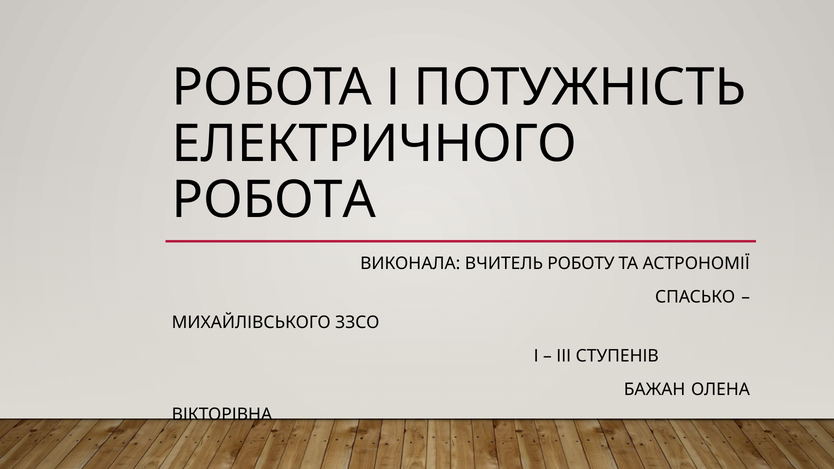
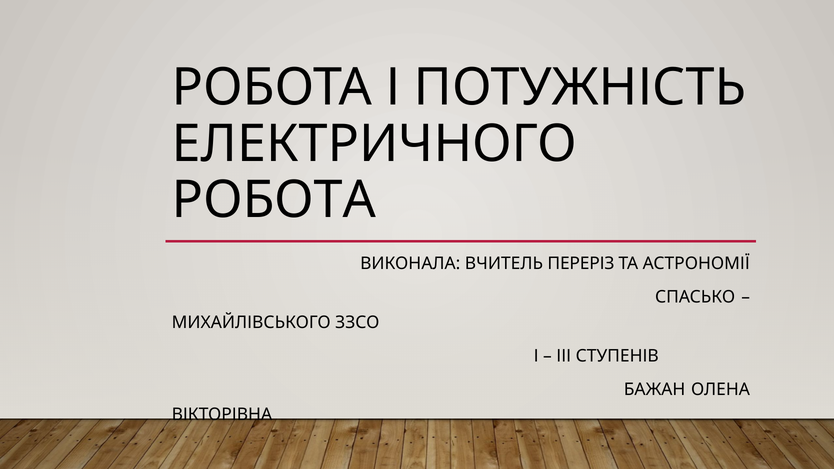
РОБОТУ: РОБОТУ -> ПЕРЕРІЗ
